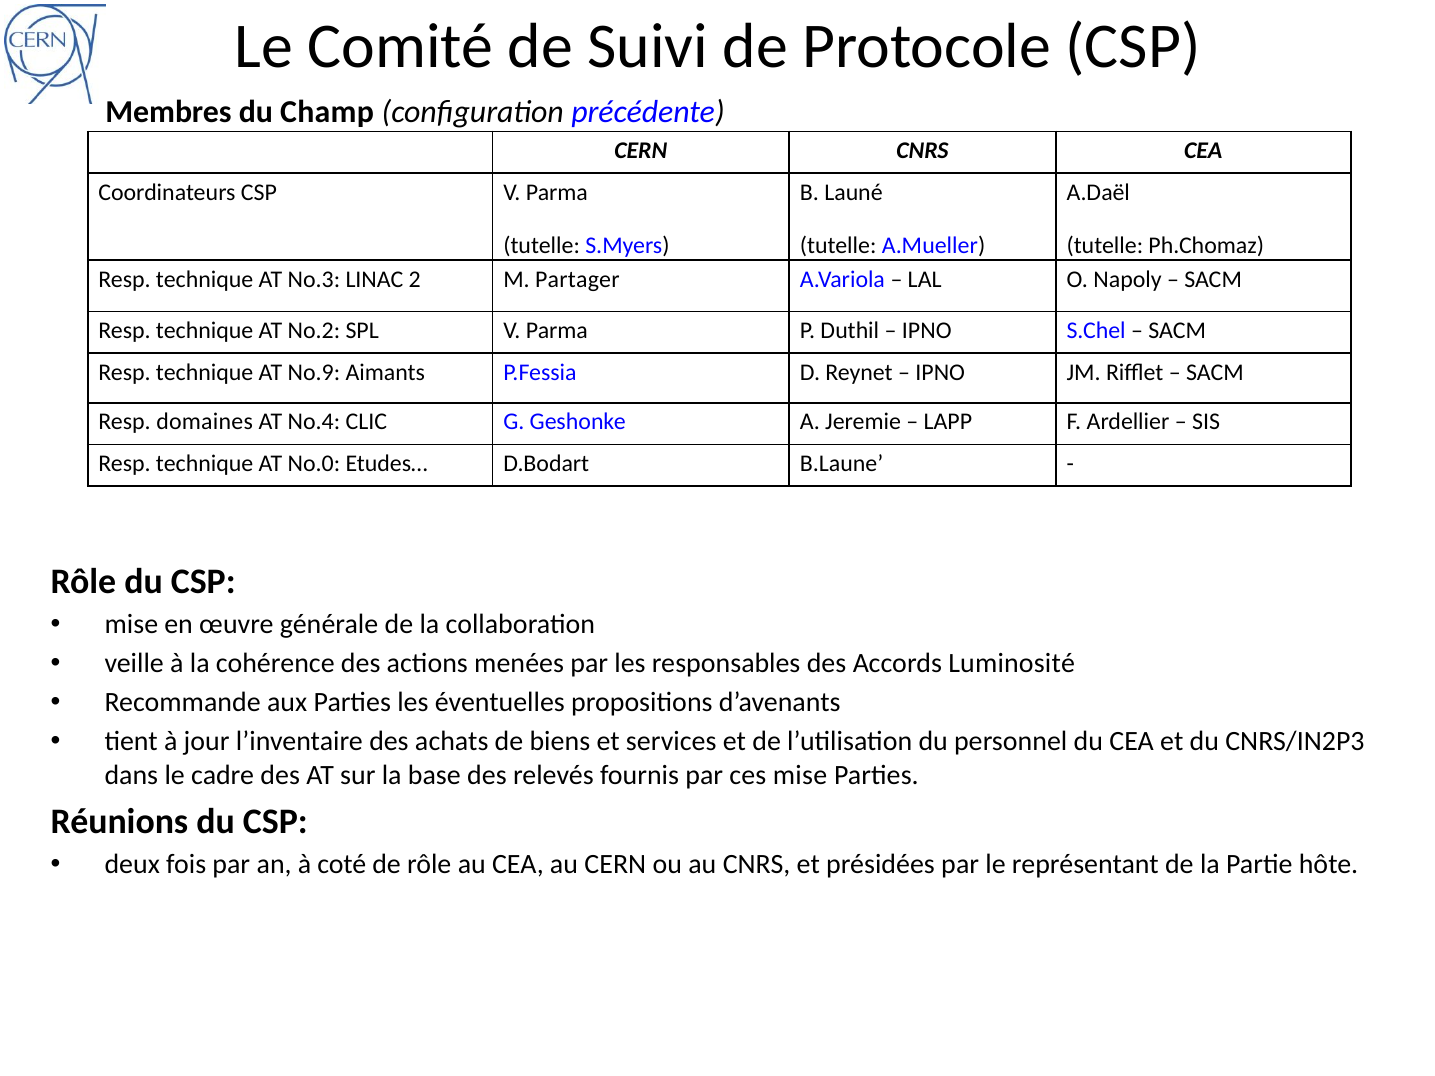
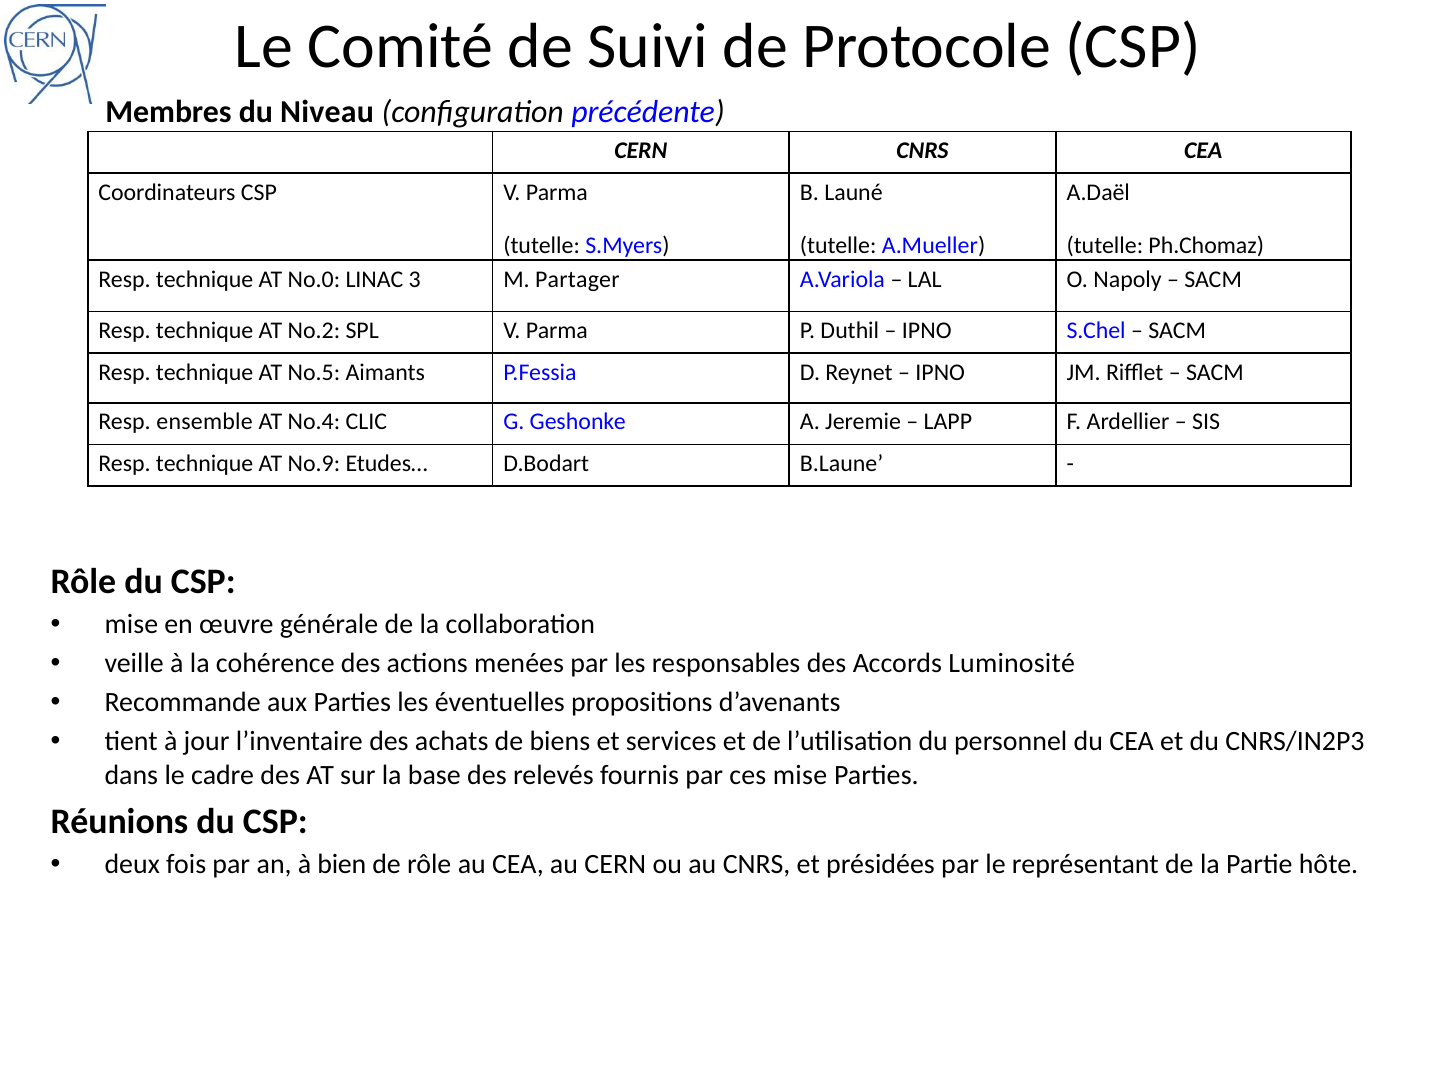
Champ: Champ -> Niveau
No.3: No.3 -> No.0
2: 2 -> 3
No.9: No.9 -> No.5
domaines: domaines -> ensemble
No.0: No.0 -> No.9
coté: coté -> bien
